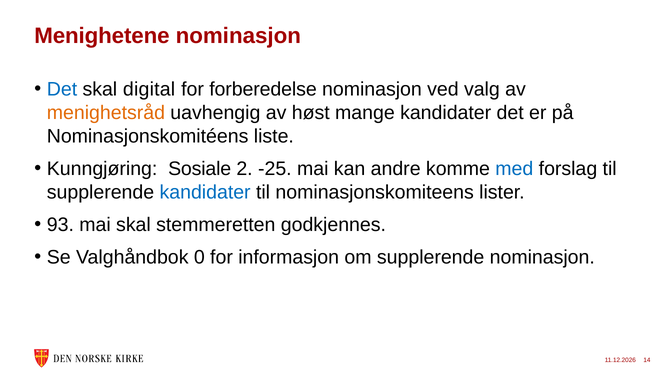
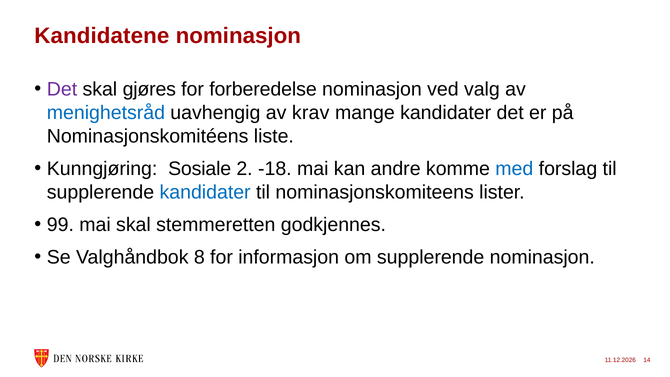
Menighetene: Menighetene -> Kandidatene
Det at (62, 89) colour: blue -> purple
digital: digital -> gjøres
menighetsråd colour: orange -> blue
høst: høst -> krav
-25: -25 -> -18
93: 93 -> 99
0: 0 -> 8
